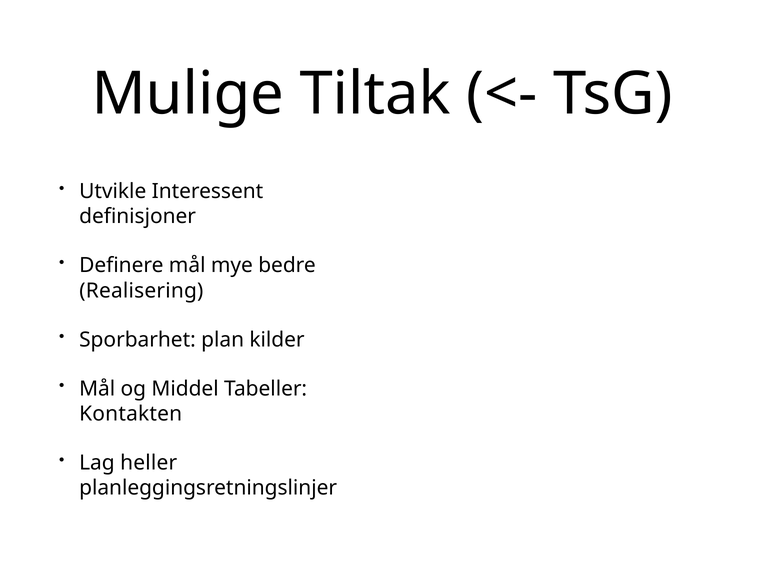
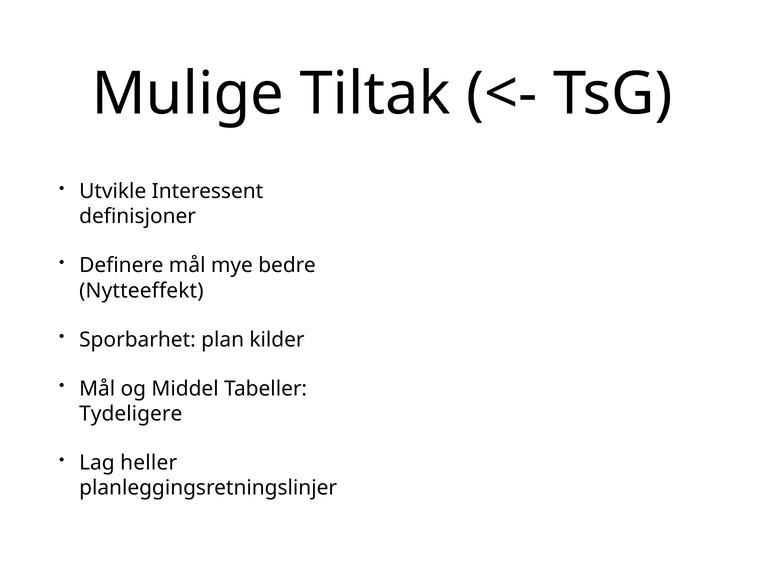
Realisering: Realisering -> Nytteeffekt
Kontakten: Kontakten -> Tydeligere
